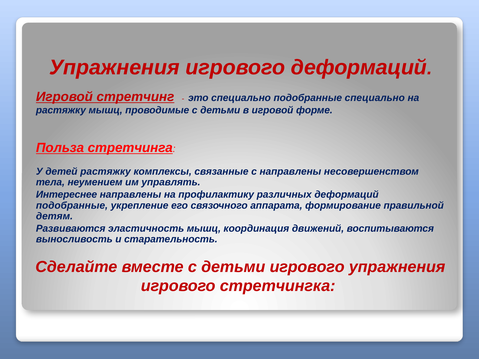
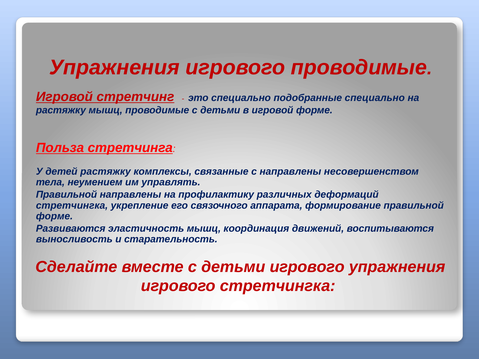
игрового деформаций: деформаций -> проводимые
Интереснее at (67, 195): Интереснее -> Правильной
подобранные at (72, 206): подобранные -> стретчингка
детям at (54, 216): детям -> форме
